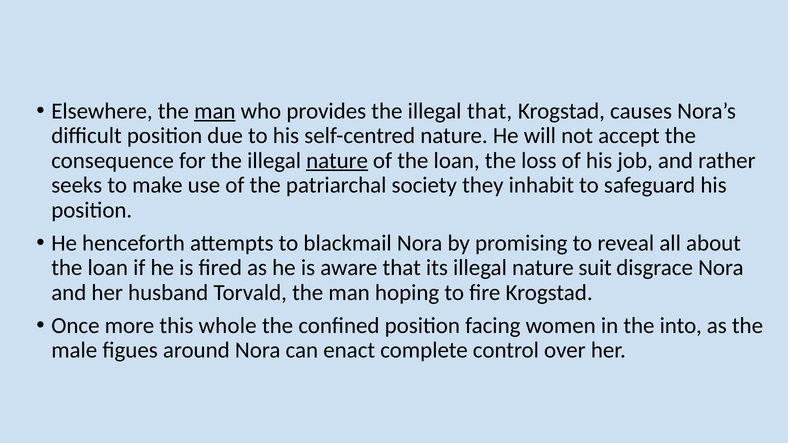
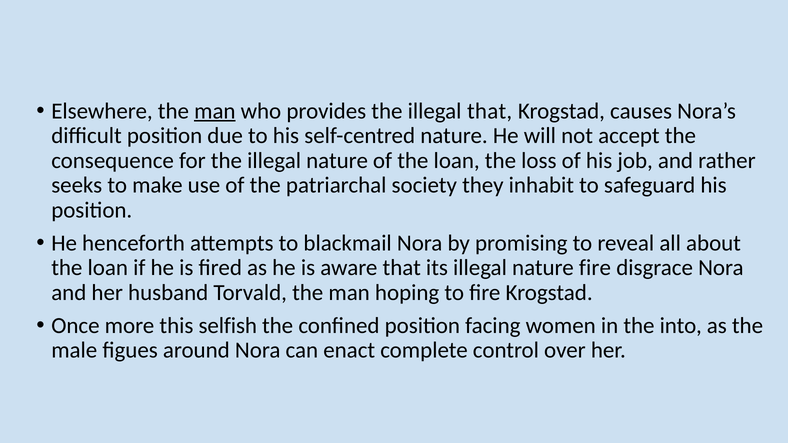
nature at (337, 161) underline: present -> none
nature suit: suit -> fire
whole: whole -> selfish
